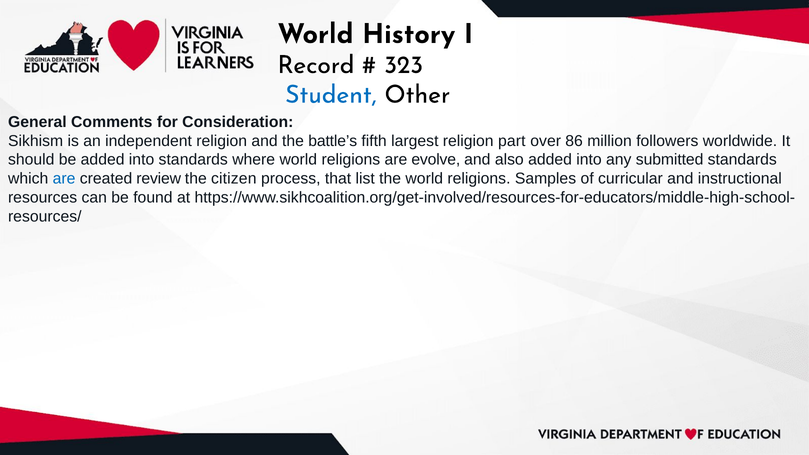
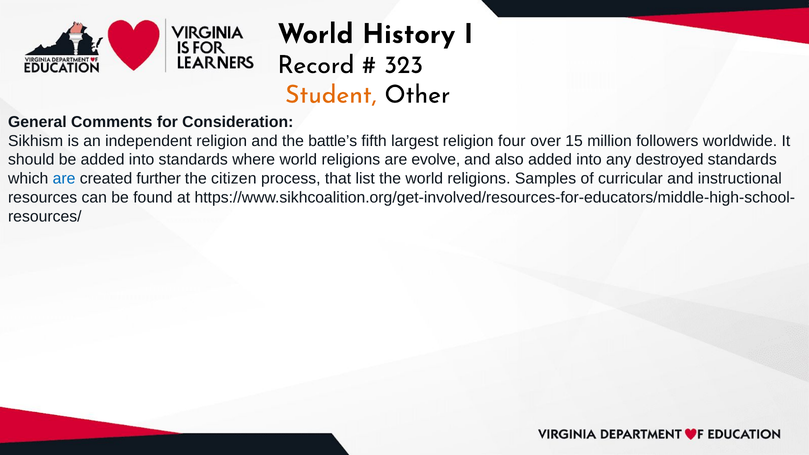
Student colour: blue -> orange
part: part -> four
86: 86 -> 15
submitted: submitted -> destroyed
review: review -> further
